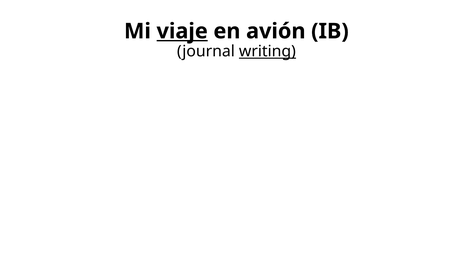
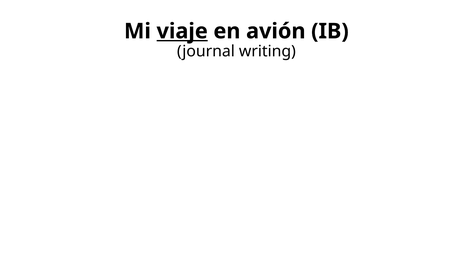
writing underline: present -> none
